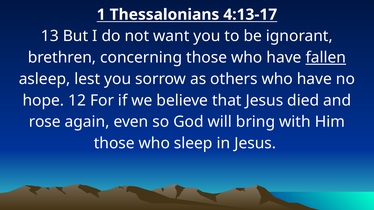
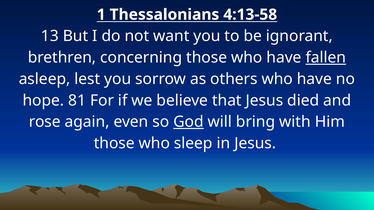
4:13-17: 4:13-17 -> 4:13-58
12: 12 -> 81
God underline: none -> present
